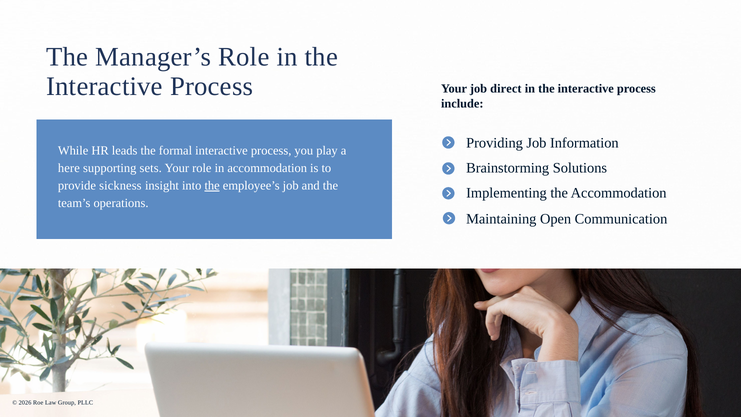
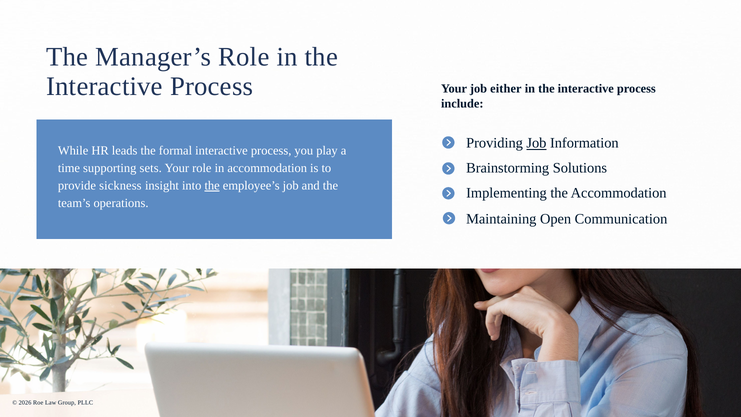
direct: direct -> either
Job at (536, 143) underline: none -> present
here: here -> time
